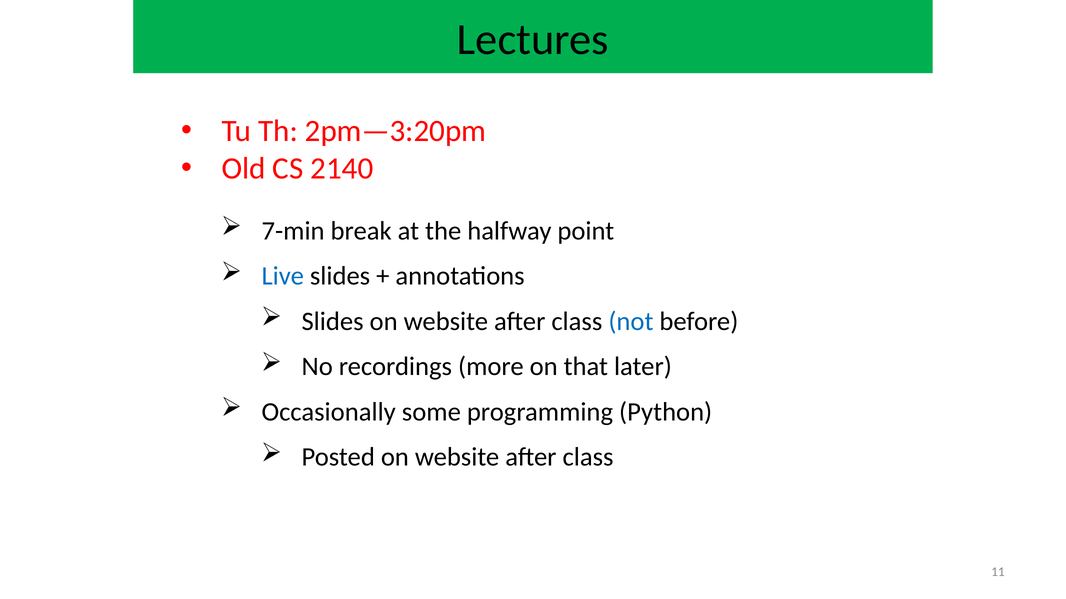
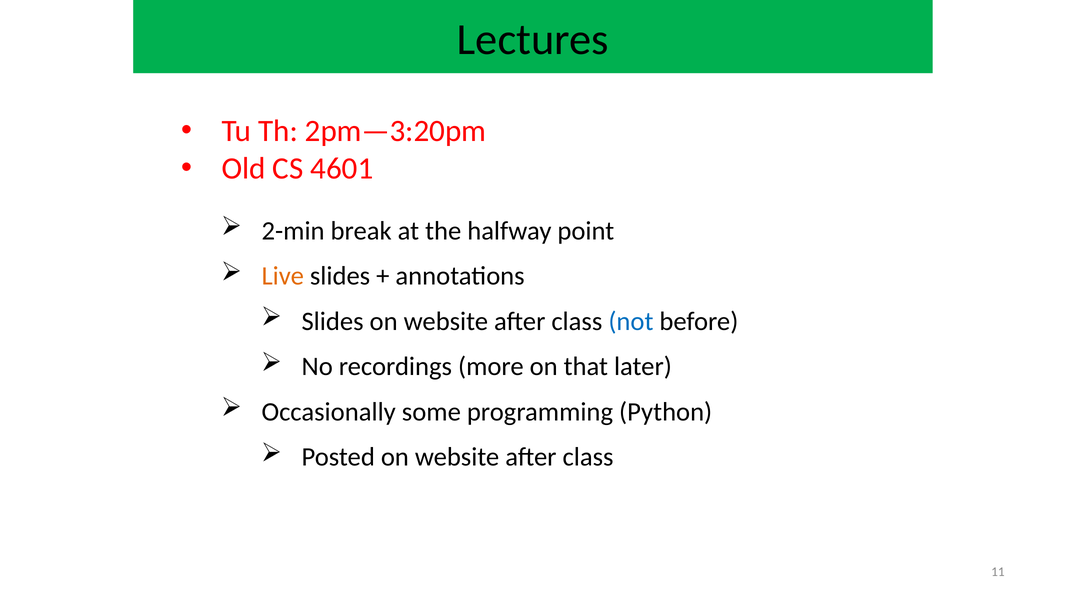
2140: 2140 -> 4601
7-min: 7-min -> 2-min
Live colour: blue -> orange
